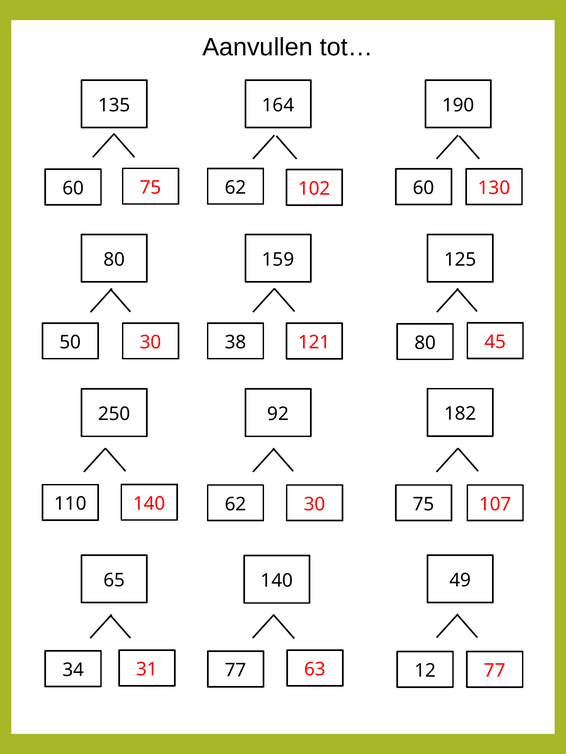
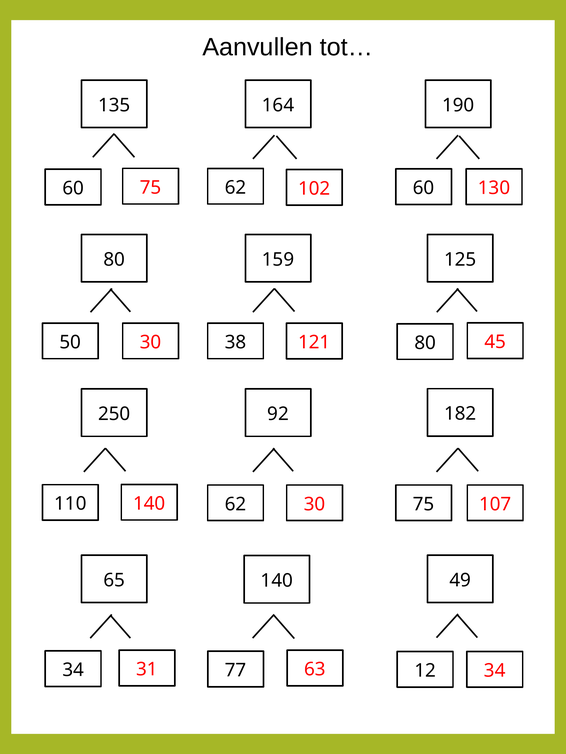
12 77: 77 -> 34
